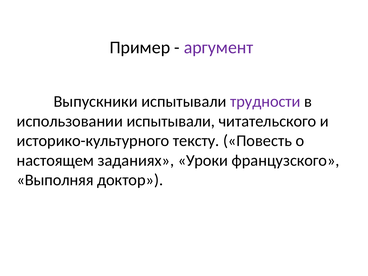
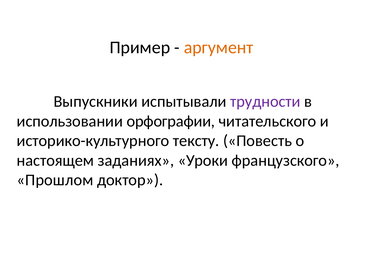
аргумент colour: purple -> orange
использовании испытывали: испытывали -> орфографии
Выполняя: Выполняя -> Прошлом
